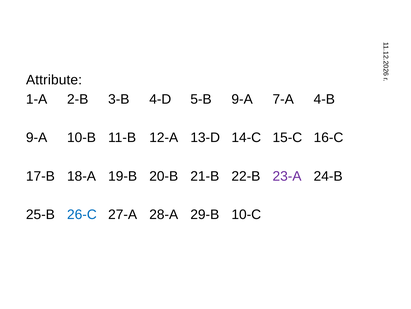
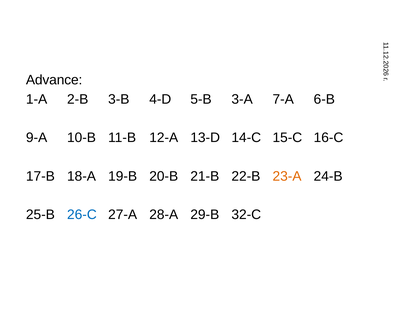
Attribute: Attribute -> Advance
5-B 9-A: 9-A -> 3-A
4-B: 4-B -> 6-B
23-A colour: purple -> orange
10-C: 10-C -> 32-C
